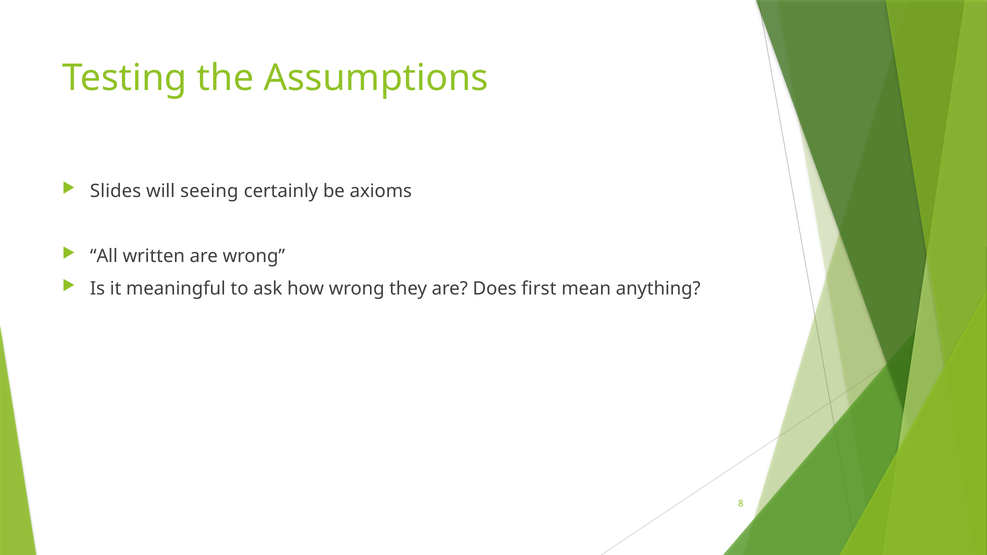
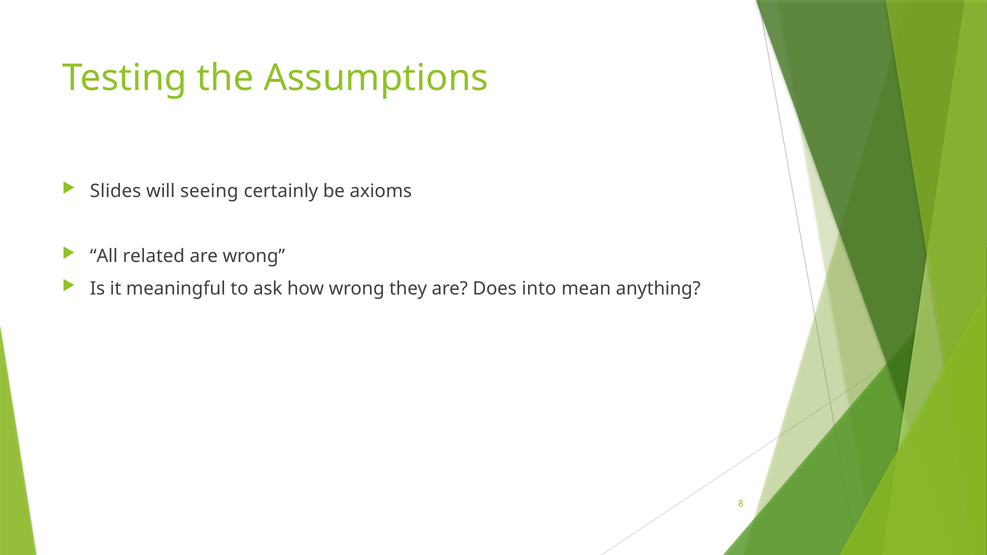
written: written -> related
first: first -> into
